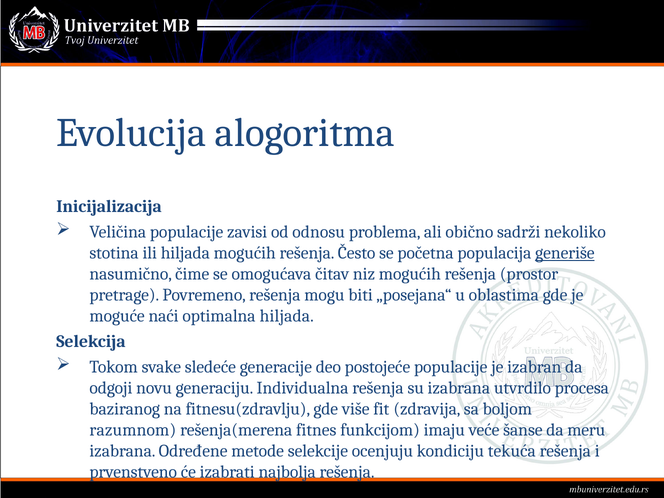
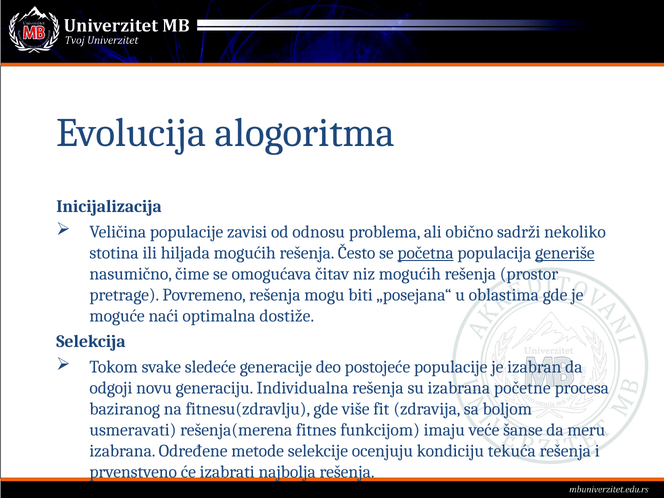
početna underline: none -> present
optimalna hiljada: hiljada -> dostiže
utvrdilo: utvrdilo -> početne
razumnom: razumnom -> usmeravati
